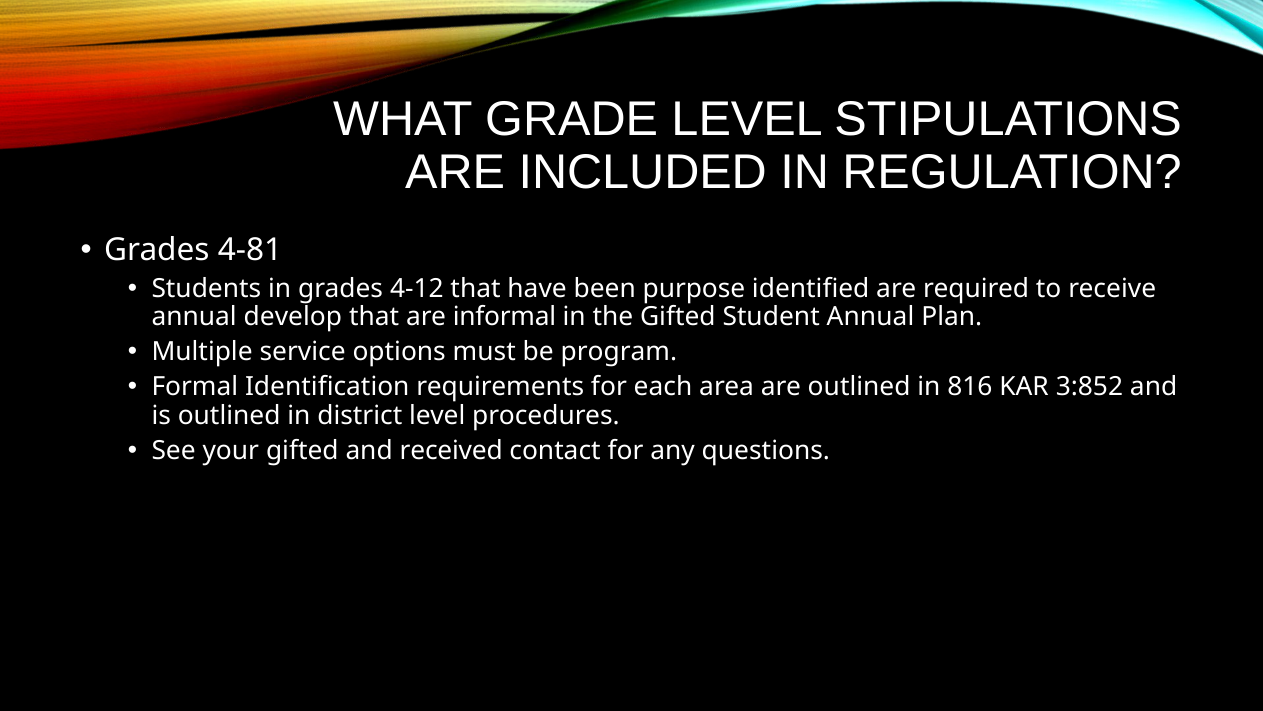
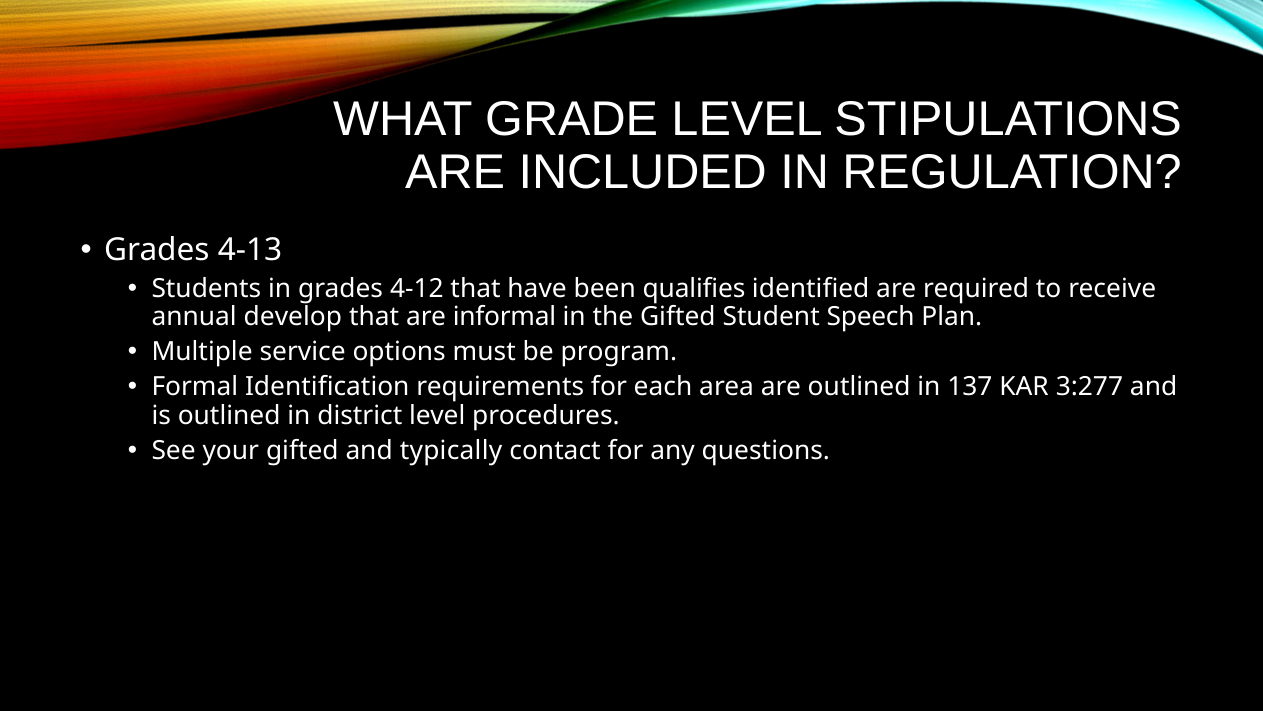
4-81: 4-81 -> 4-13
purpose: purpose -> qualifies
Student Annual: Annual -> Speech
816: 816 -> 137
3:852: 3:852 -> 3:277
received: received -> typically
